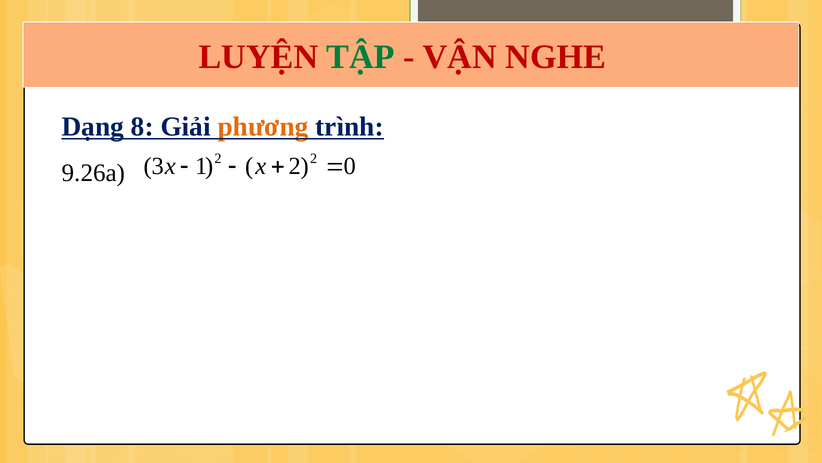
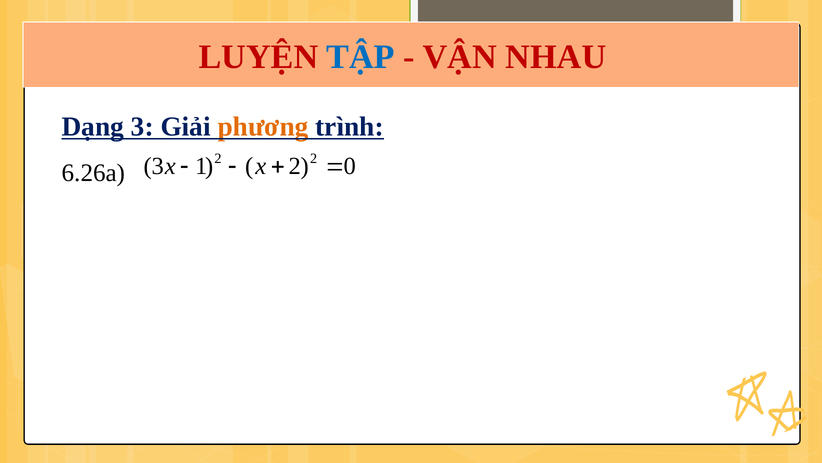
TẬP colour: green -> blue
NGHE: NGHE -> NHAU
Dạng 8: 8 -> 3
9.26a: 9.26a -> 6.26a
